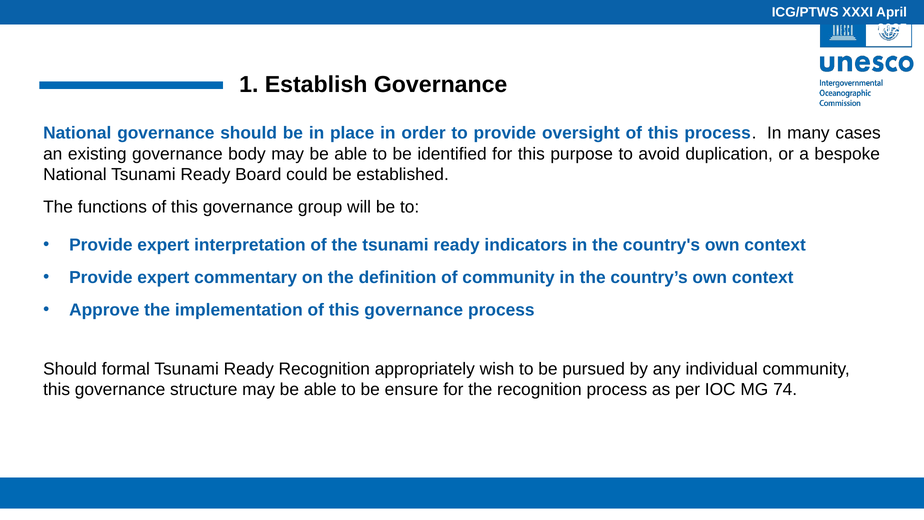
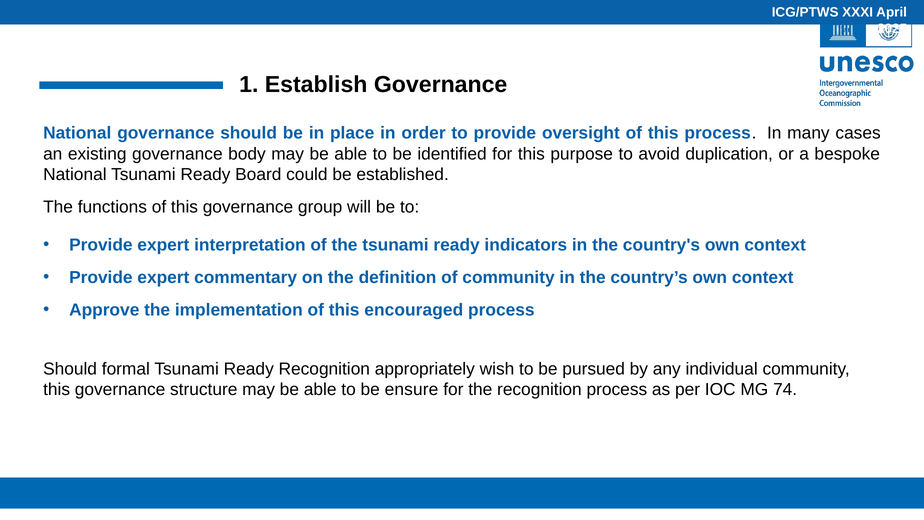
implementation of this governance: governance -> encouraged
